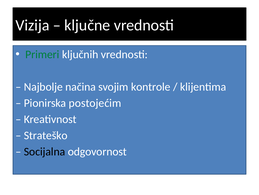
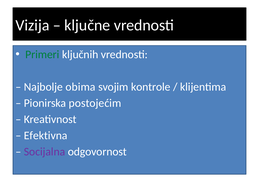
načina: načina -> obima
Strateško: Strateško -> Efektivna
Socijalna colour: black -> purple
